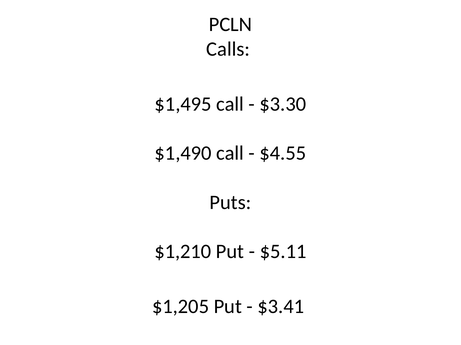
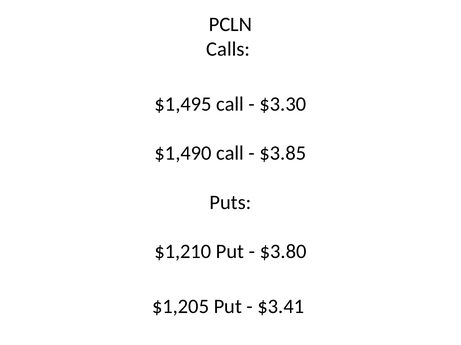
$4.55: $4.55 -> $3.85
$5.11: $5.11 -> $3.80
